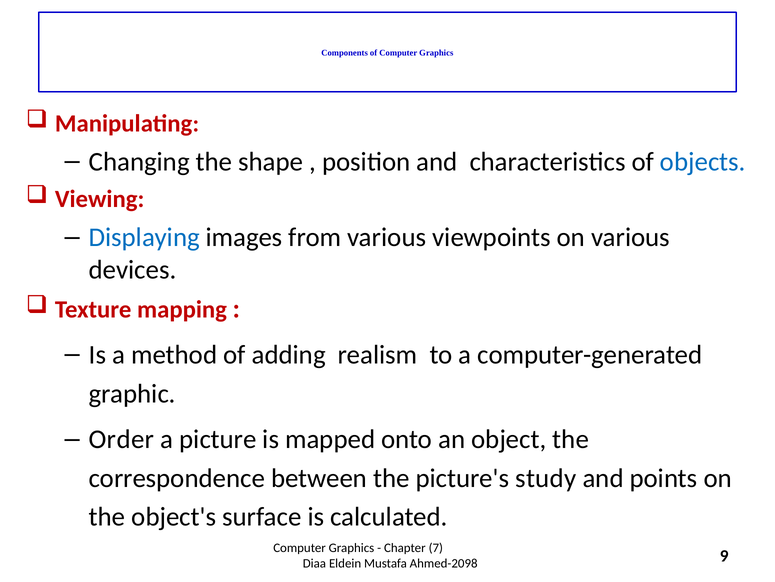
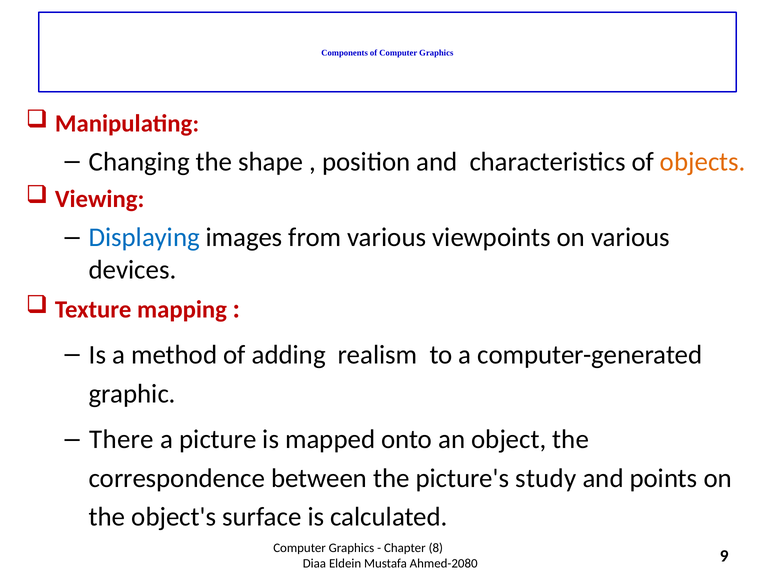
objects colour: blue -> orange
Order: Order -> There
7: 7 -> 8
Ahmed-2098: Ahmed-2098 -> Ahmed-2080
